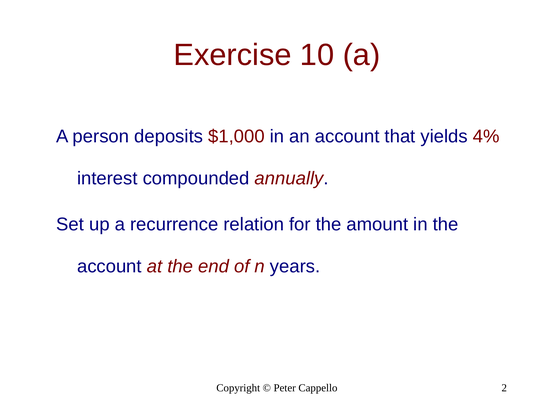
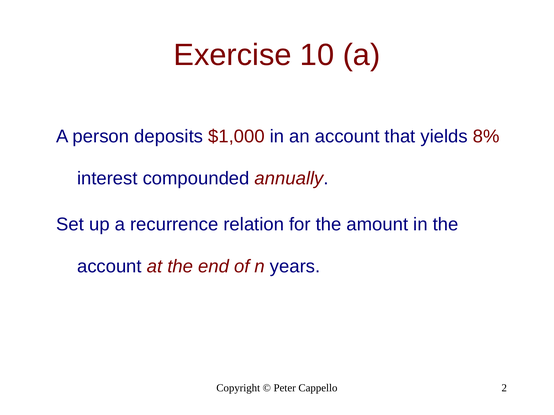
4%: 4% -> 8%
